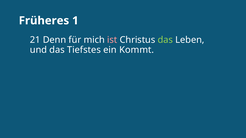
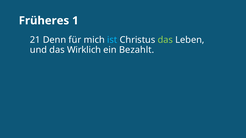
ist colour: pink -> light blue
Tiefstes: Tiefstes -> Wirklich
Kommt: Kommt -> Bezahlt
